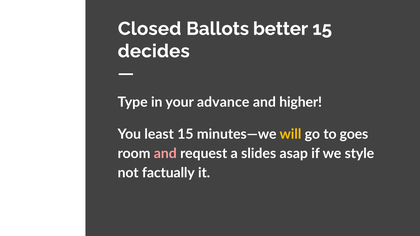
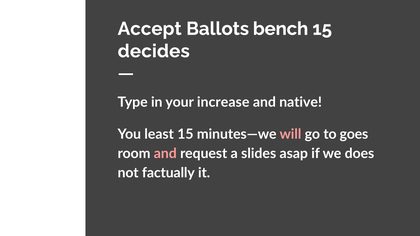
Closed: Closed -> Accept
better: better -> bench
advance: advance -> increase
higher: higher -> native
will colour: yellow -> pink
style: style -> does
